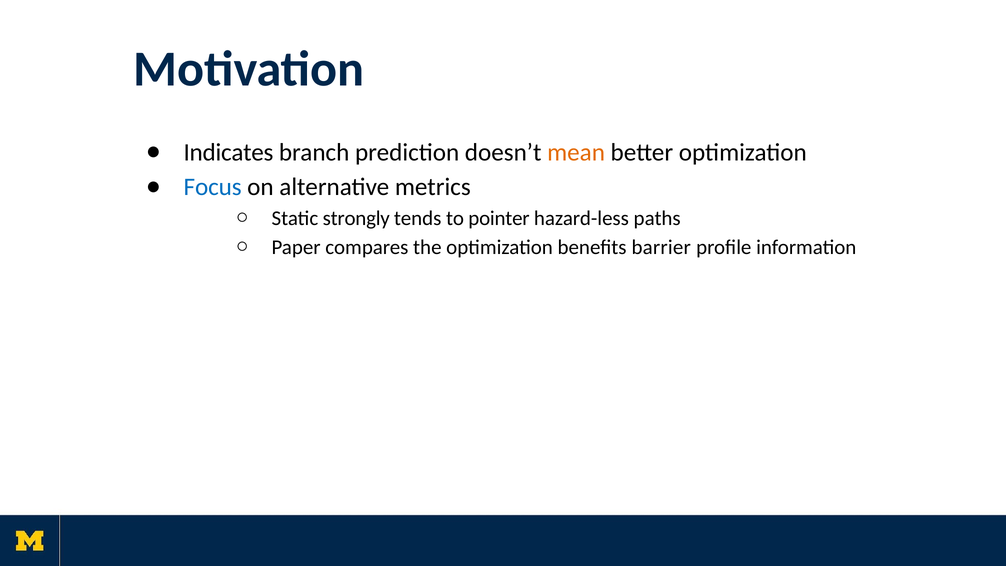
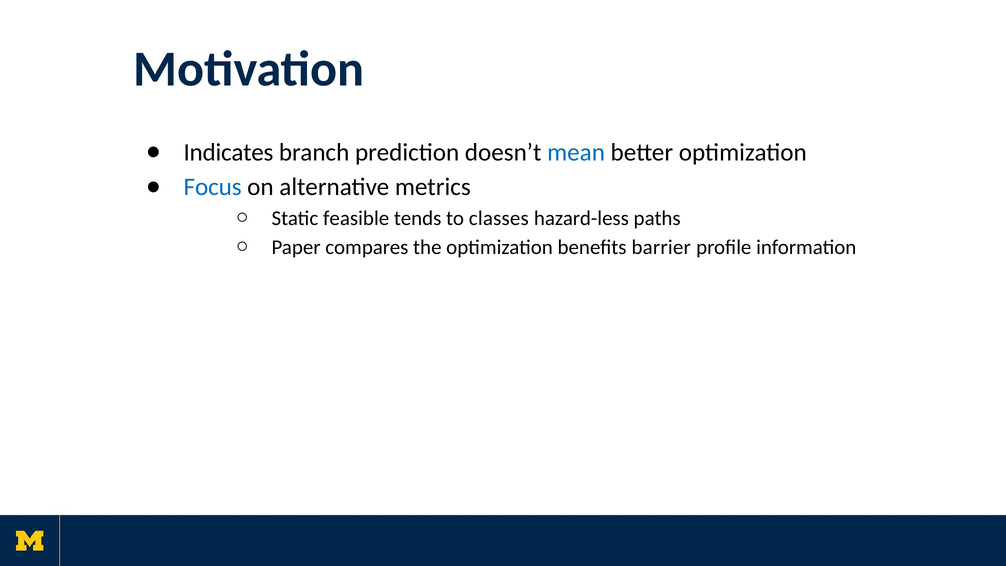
mean colour: orange -> blue
strongly: strongly -> feasible
pointer: pointer -> classes
